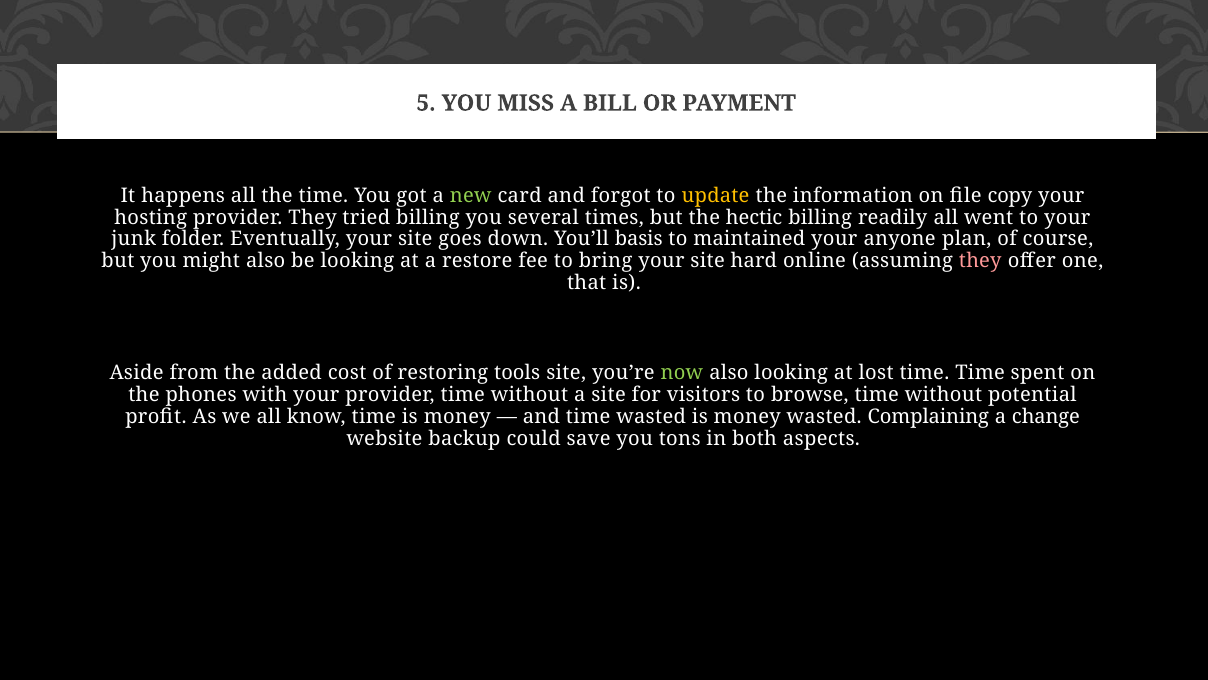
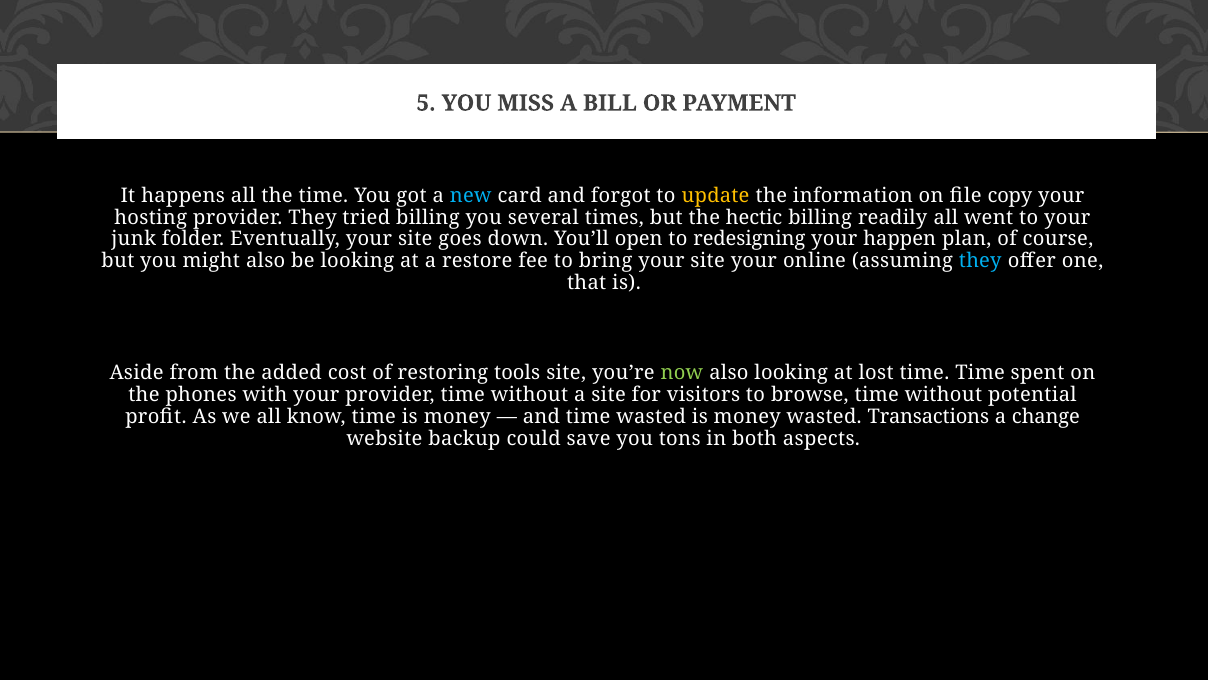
new colour: light green -> light blue
basis: basis -> open
maintained: maintained -> redesigning
anyone: anyone -> happen
site hard: hard -> your
they at (980, 261) colour: pink -> light blue
Complaining: Complaining -> Transactions
